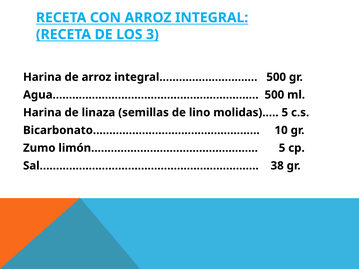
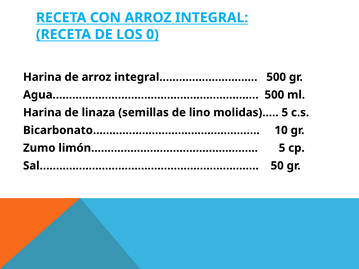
3: 3 -> 0
38: 38 -> 50
